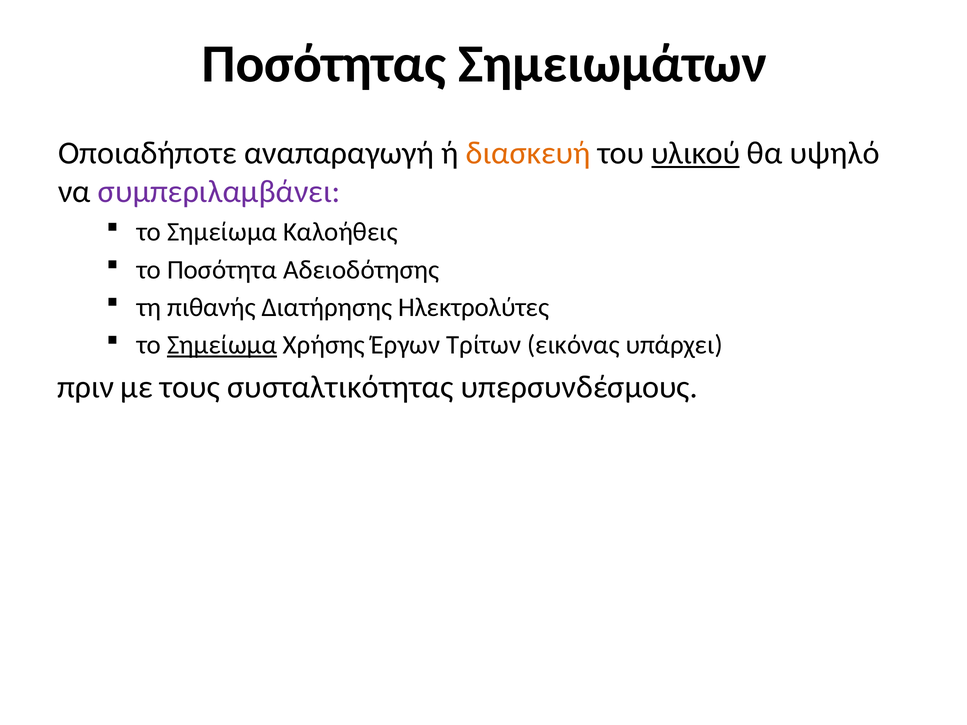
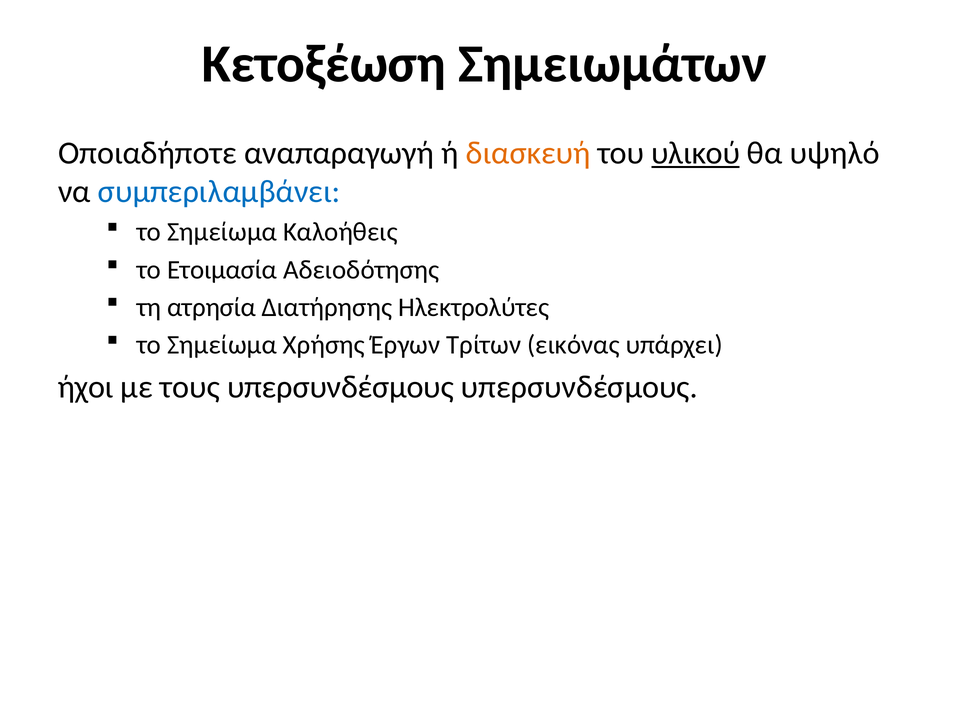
Ποσότητας: Ποσότητας -> Κετοξέωση
συμπεριλαμβάνει colour: purple -> blue
Ποσότητα: Ποσότητα -> Ετοιμασία
πιθανής: πιθανής -> ατρησία
Σημείωμα at (222, 345) underline: present -> none
πριν: πριν -> ήχοι
τους συσταλτικότητας: συσταλτικότητας -> υπερσυνδέσμους
